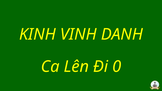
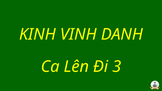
0: 0 -> 3
